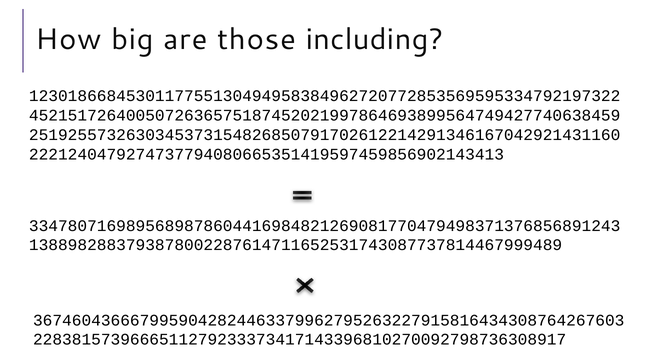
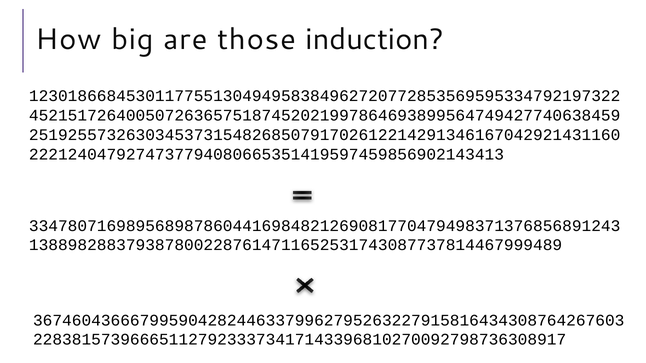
including: including -> induction
